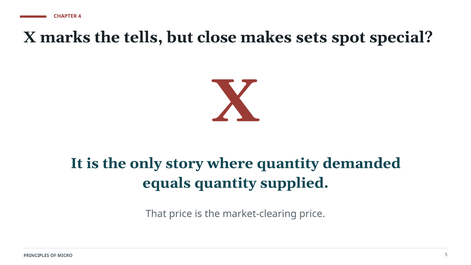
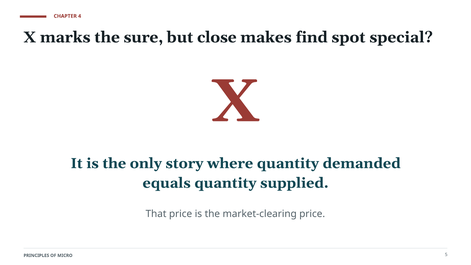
tells: tells -> sure
sets: sets -> find
